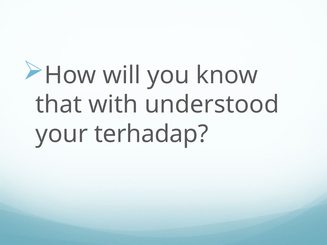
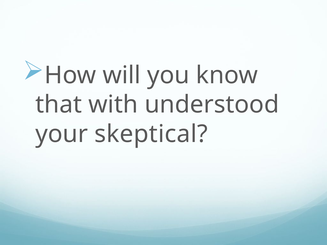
terhadap: terhadap -> skeptical
